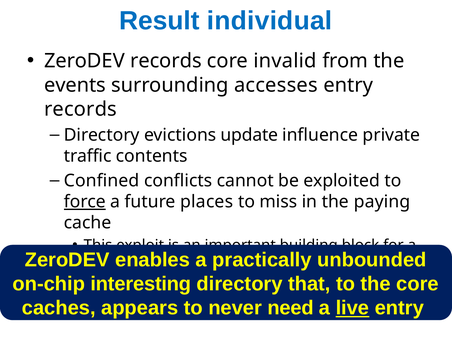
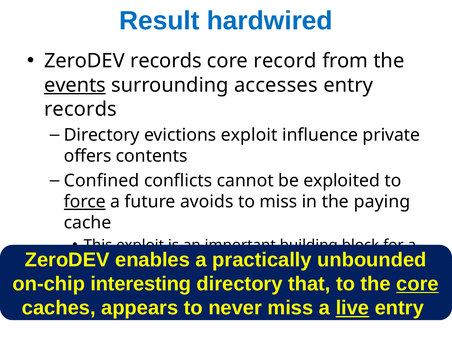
individual: individual -> hardwired
invalid: invalid -> record
events underline: none -> present
evictions update: update -> exploit
traffic: traffic -> offers
places: places -> avoids
core at (418, 284) underline: none -> present
never need: need -> miss
